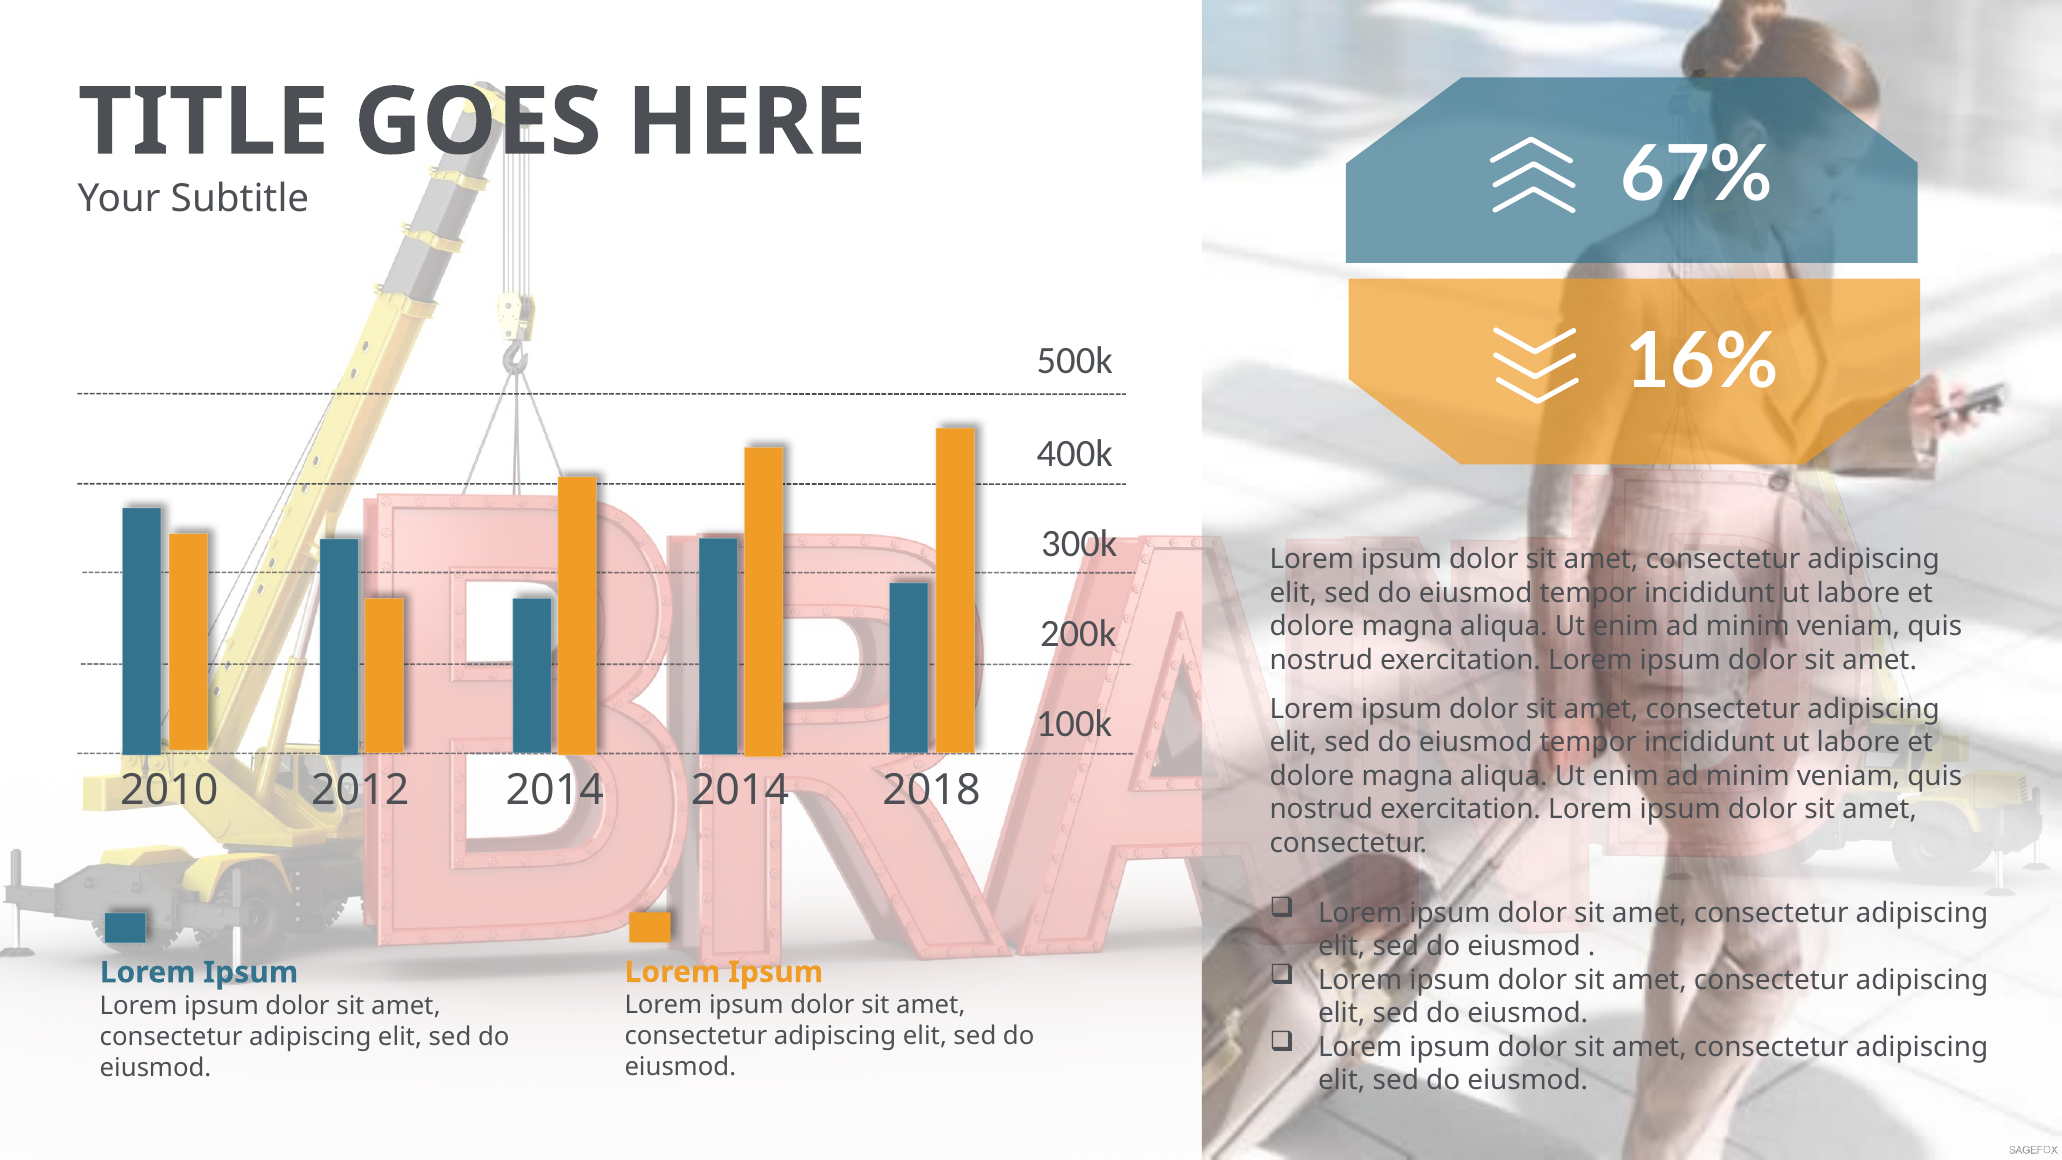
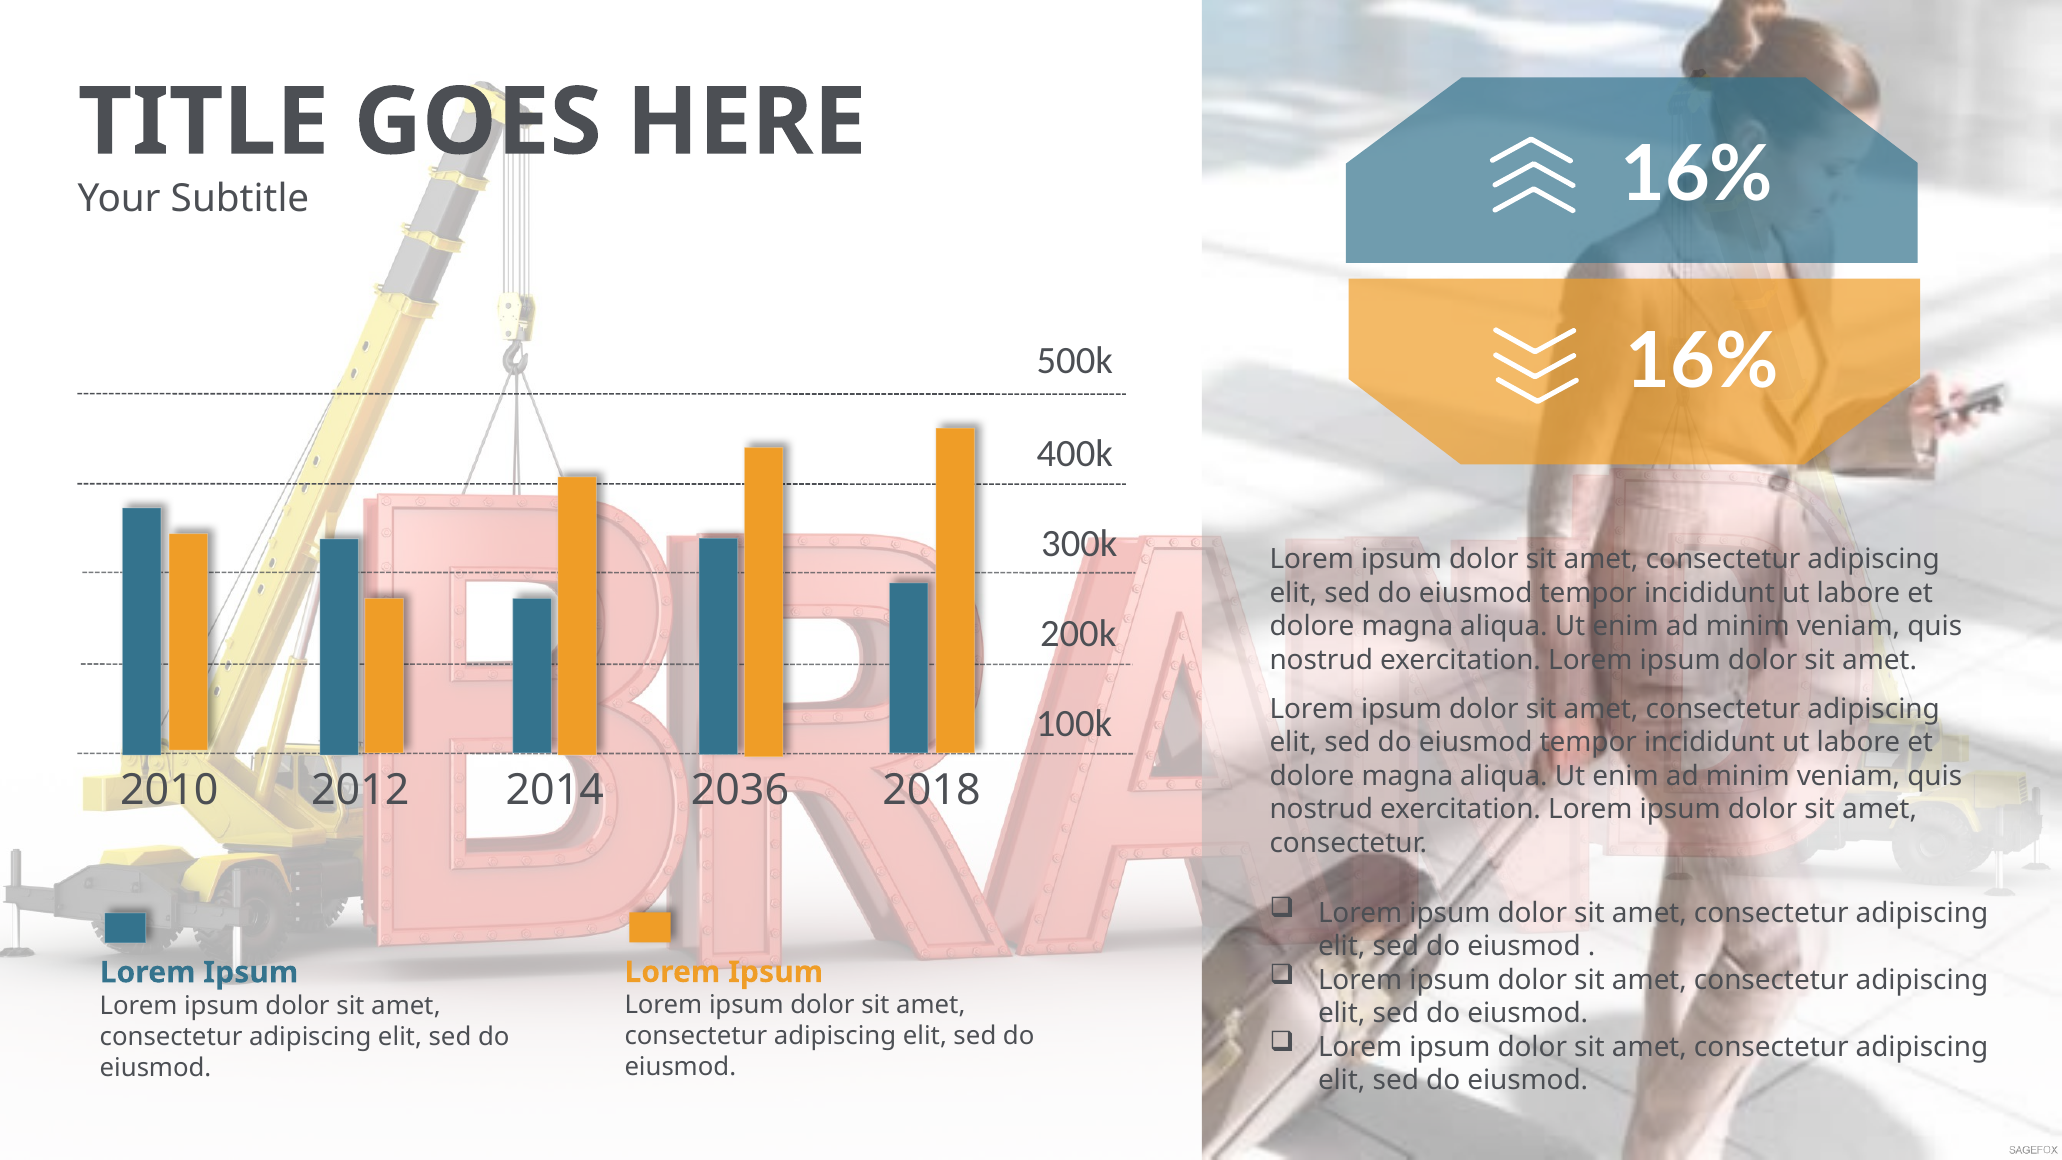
67% at (1697, 175): 67% -> 16%
2014 2014: 2014 -> 2036
